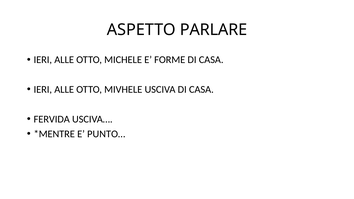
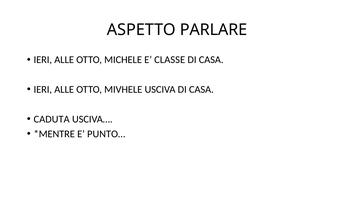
FORME: FORME -> CLASSE
FERVIDA: FERVIDA -> CADUTA
